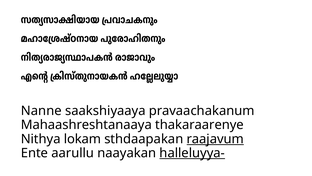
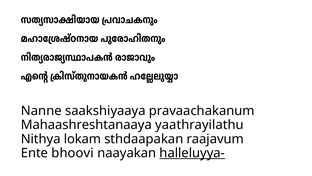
thakaraarenye: thakaraarenye -> yaathrayilathu
raajavum underline: present -> none
aarullu: aarullu -> bhoovi
